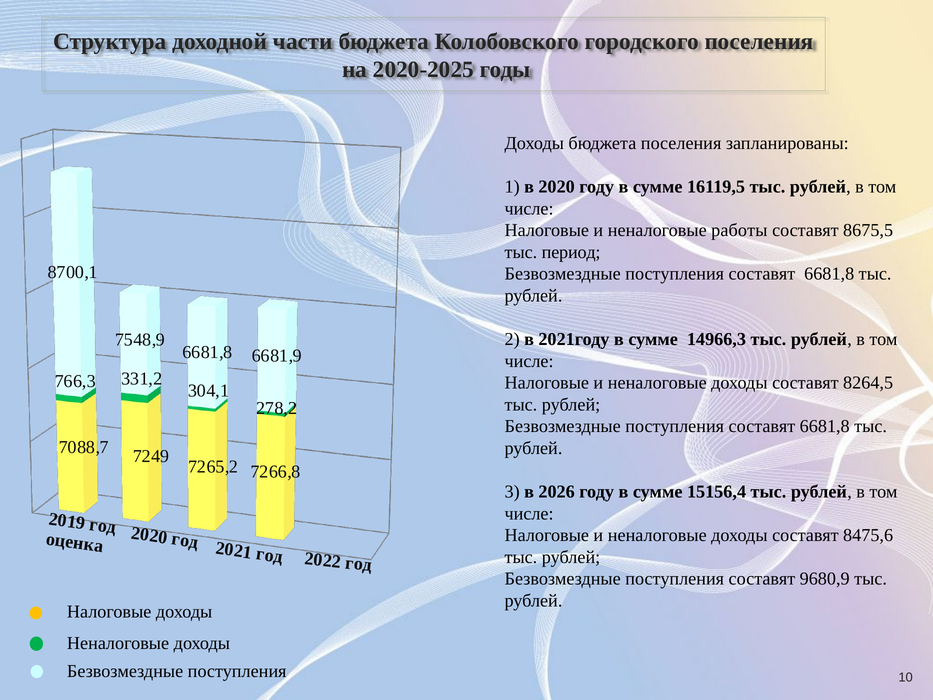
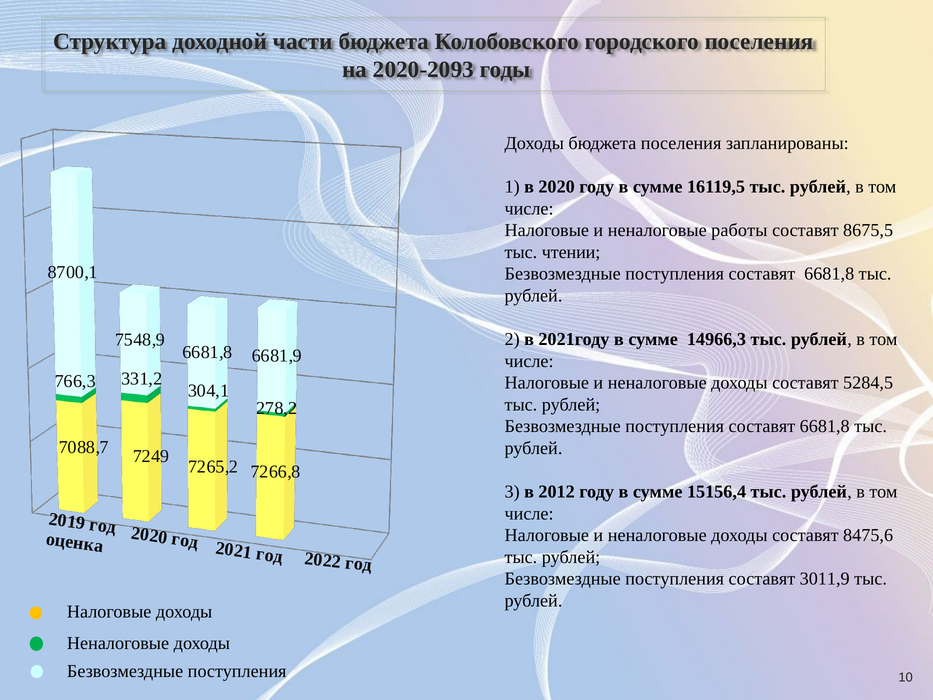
2020-2025: 2020-2025 -> 2020-2093
период: период -> чтении
8264,5: 8264,5 -> 5284,5
2026: 2026 -> 2012
9680,9: 9680,9 -> 3011,9
